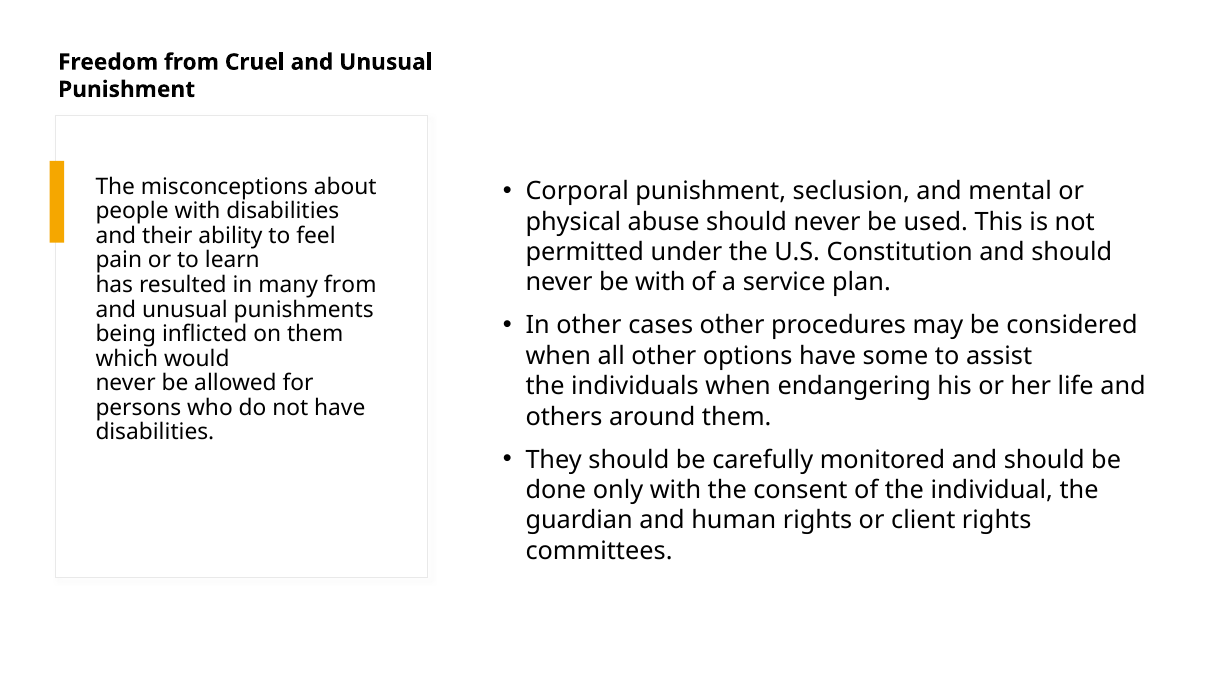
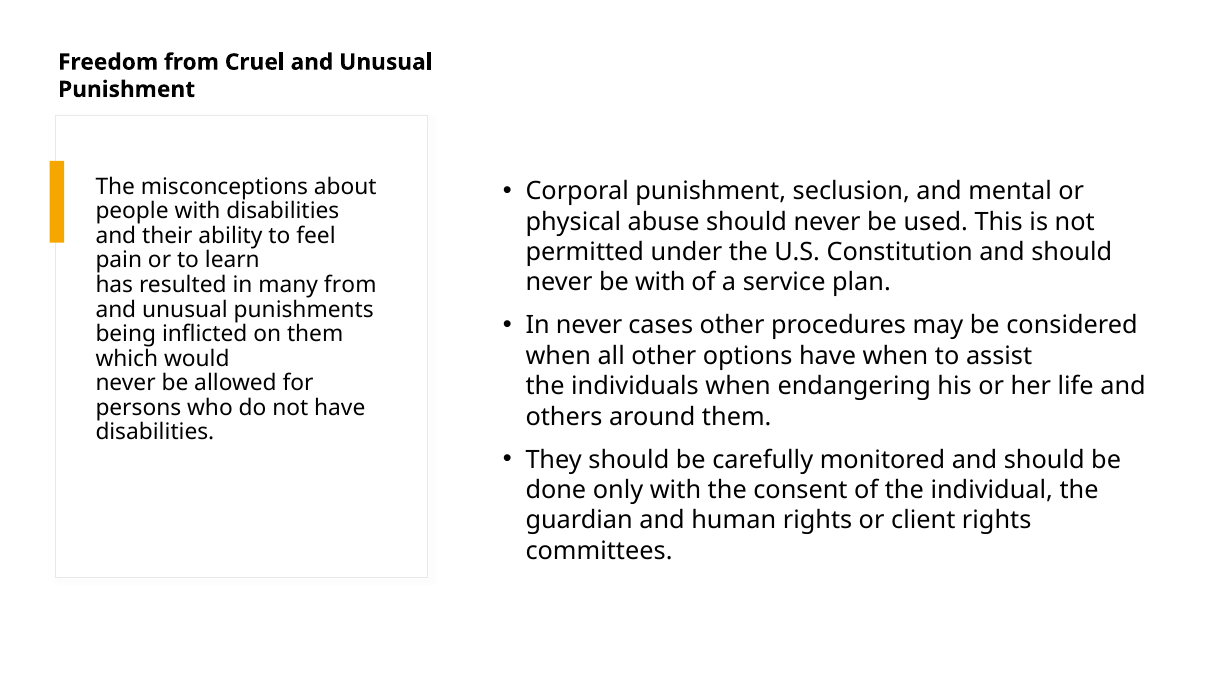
In other: other -> never
have some: some -> when
